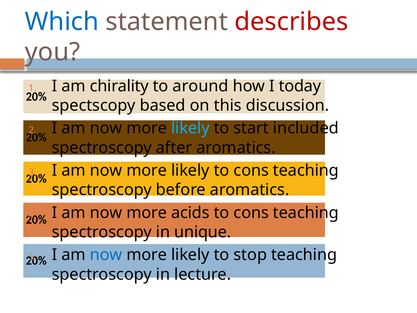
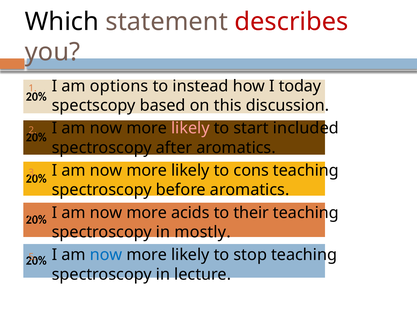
Which colour: blue -> black
chirality: chirality -> options
around: around -> instead
likely at (190, 128) colour: light blue -> pink
cons at (251, 213): cons -> their
unique: unique -> mostly
